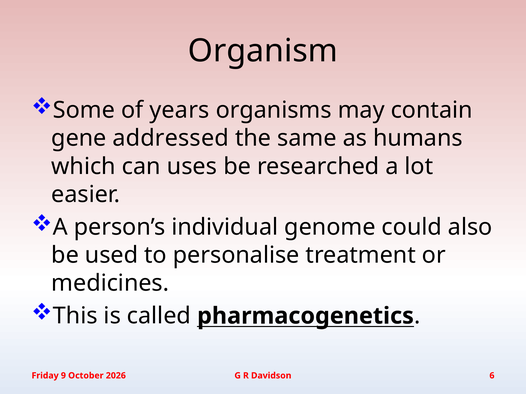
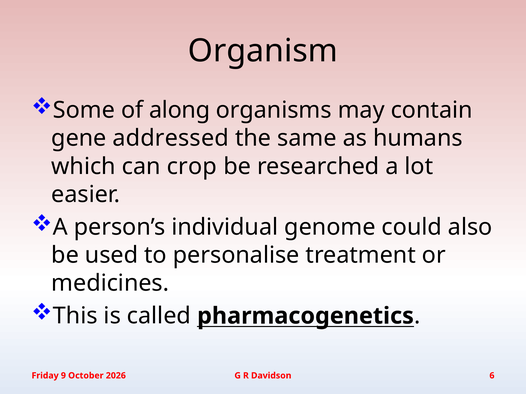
years: years -> along
uses: uses -> crop
